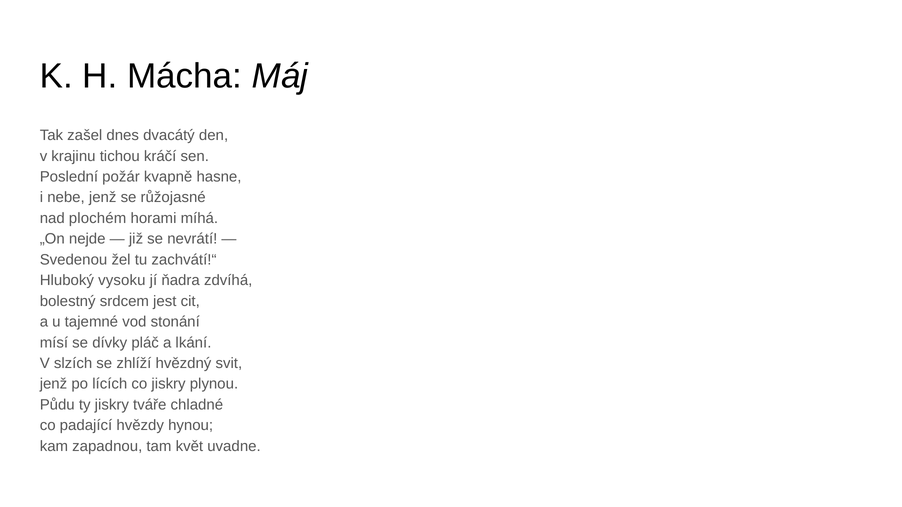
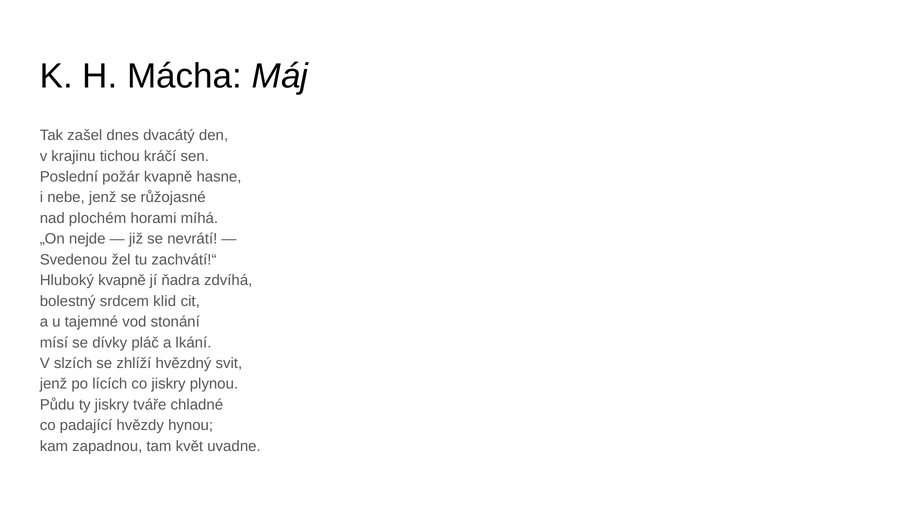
Hluboký vysoku: vysoku -> kvapně
jest: jest -> klid
